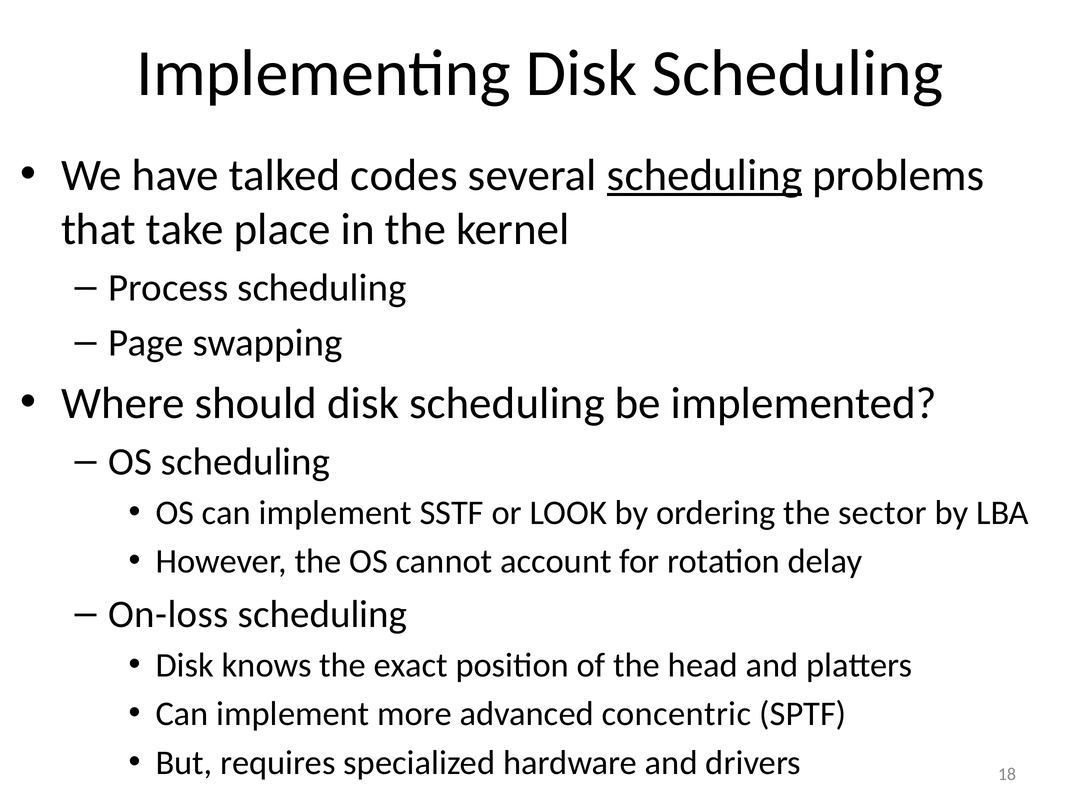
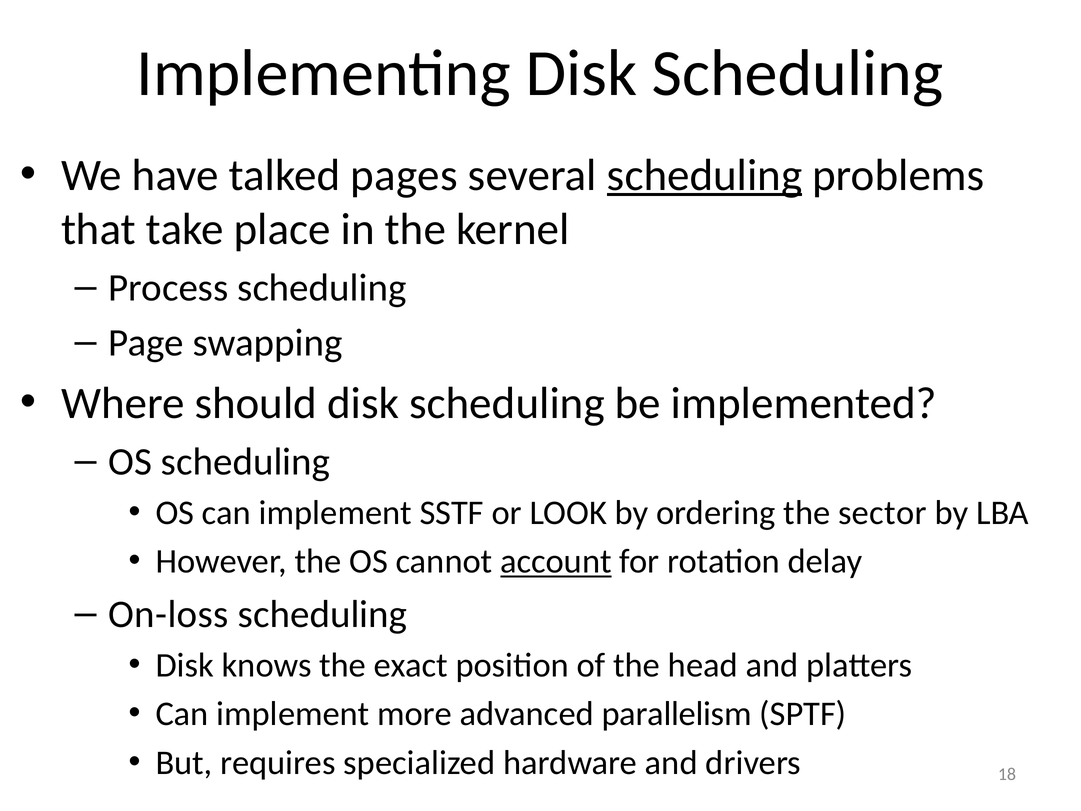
codes: codes -> pages
account underline: none -> present
concentric: concentric -> parallelism
